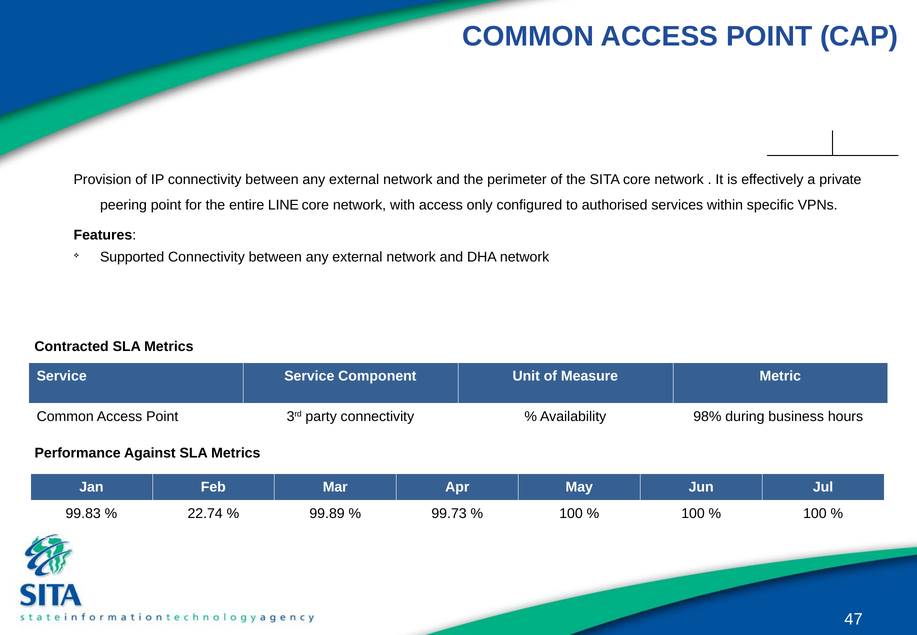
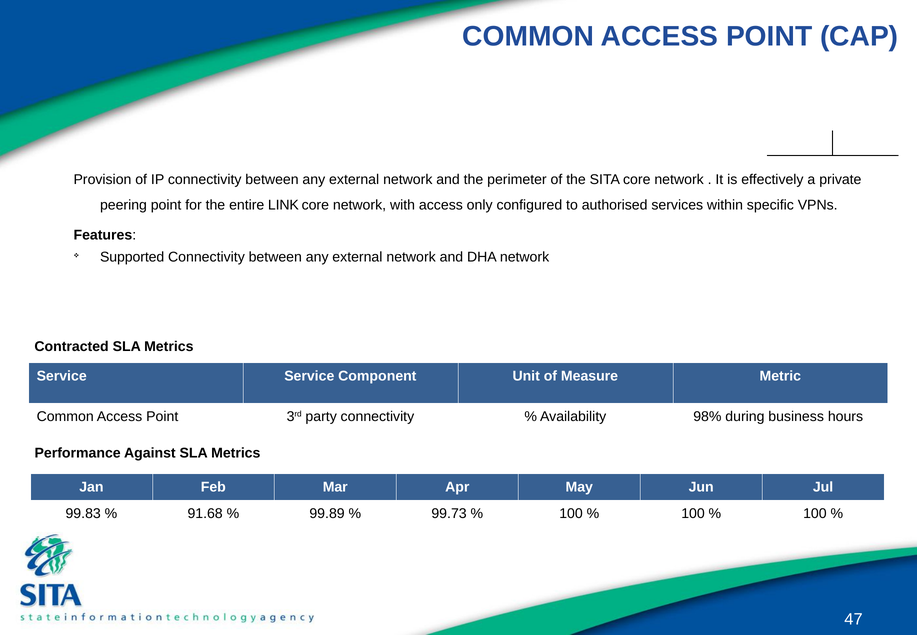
LINE: LINE -> LINK
22.74: 22.74 -> 91.68
